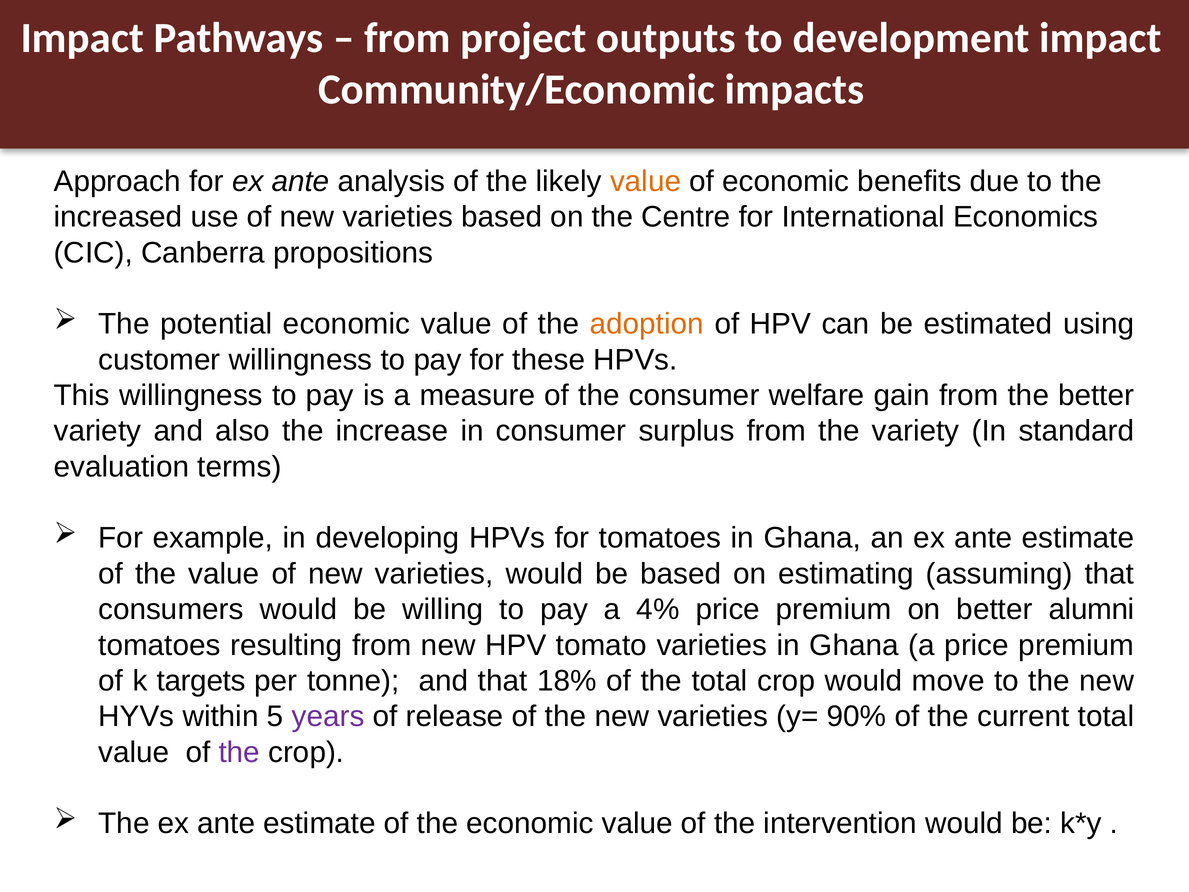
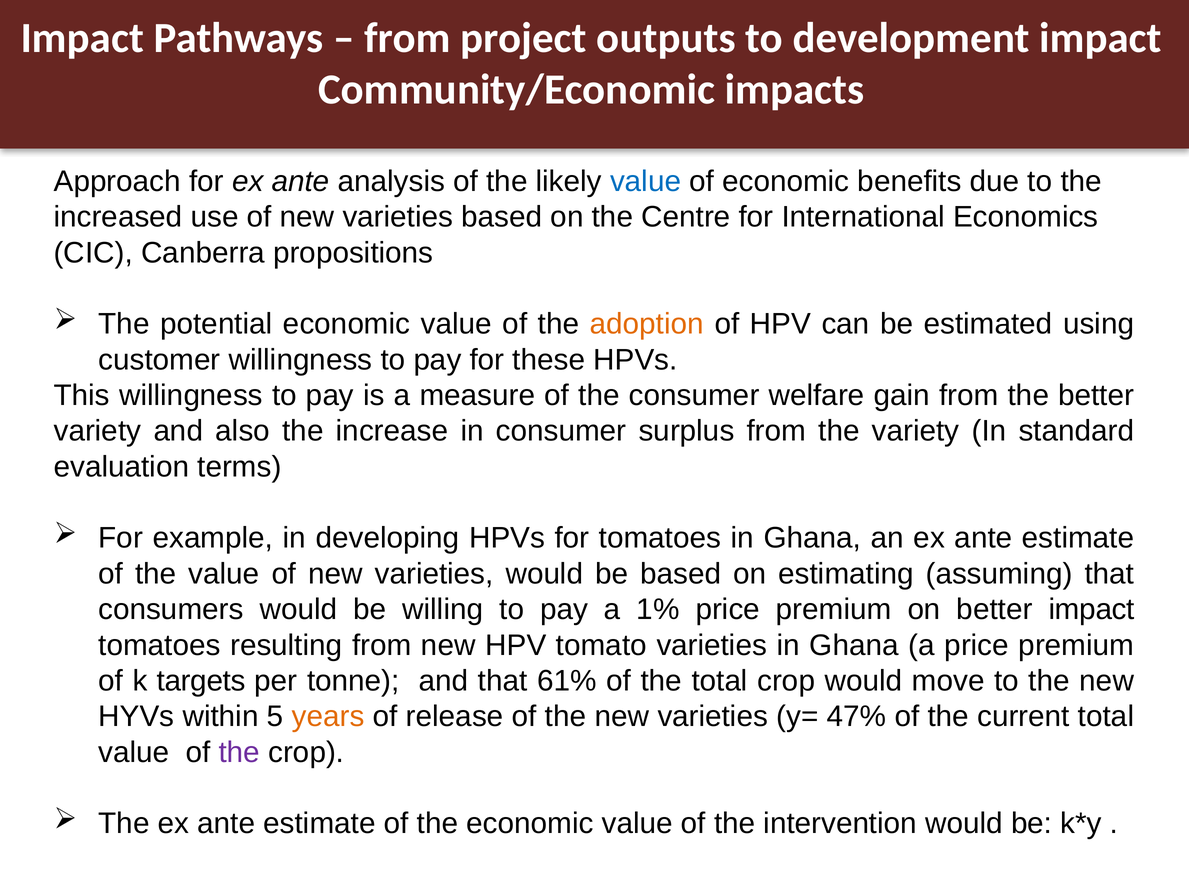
value at (646, 181) colour: orange -> blue
4%: 4% -> 1%
better alumni: alumni -> impact
18%: 18% -> 61%
years colour: purple -> orange
90%: 90% -> 47%
